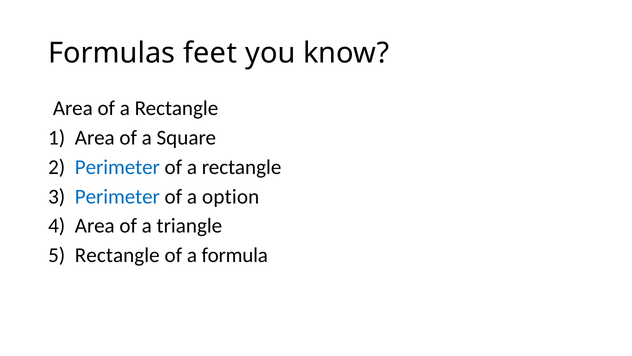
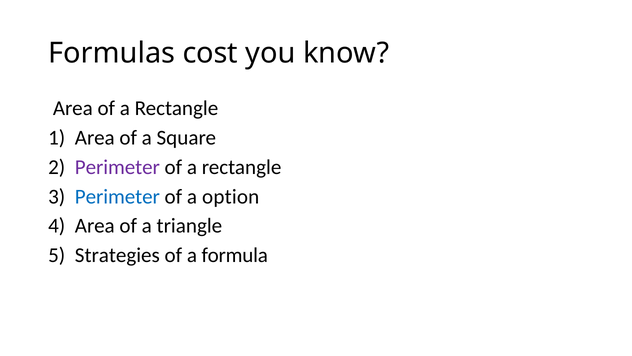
feet: feet -> cost
Perimeter at (117, 167) colour: blue -> purple
Rectangle at (117, 255): Rectangle -> Strategies
